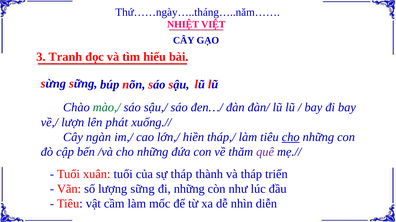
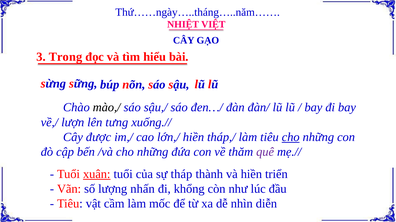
Tranh: Tranh -> Trong
mào,/ colour: green -> black
phát: phát -> tưng
ngàn: ngàn -> được
xuân underline: none -> present
và tháp: tháp -> hiền
lượng sững: sững -> nhấn
đi những: những -> khổng
